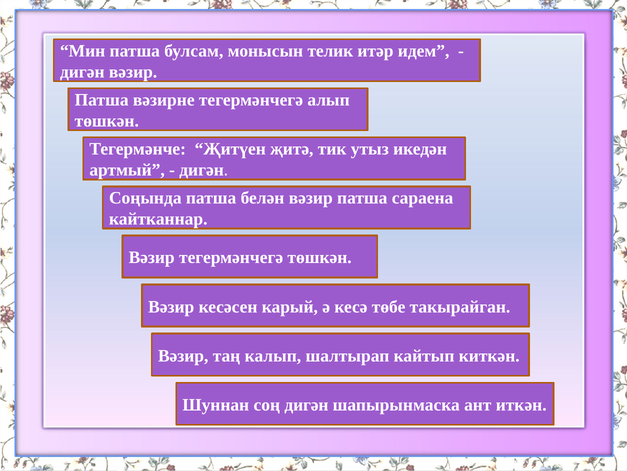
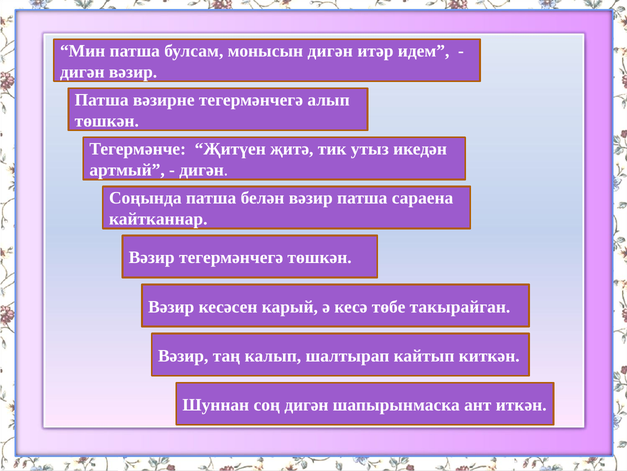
монысын телик: телик -> дигән
